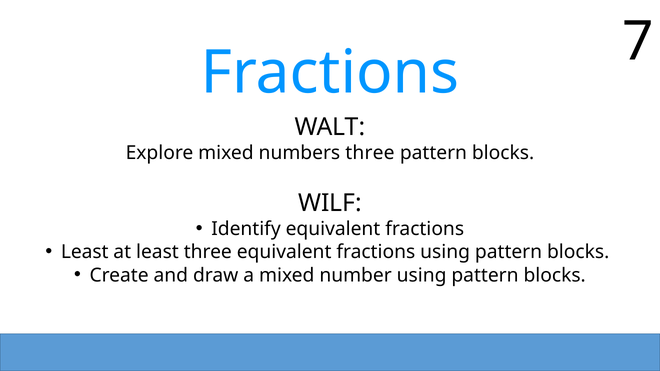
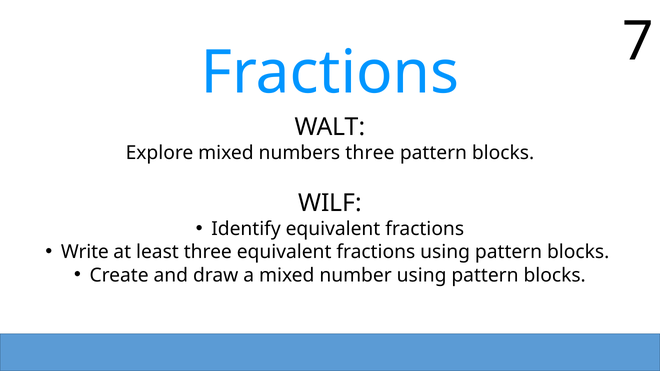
Least at (85, 252): Least -> Write
